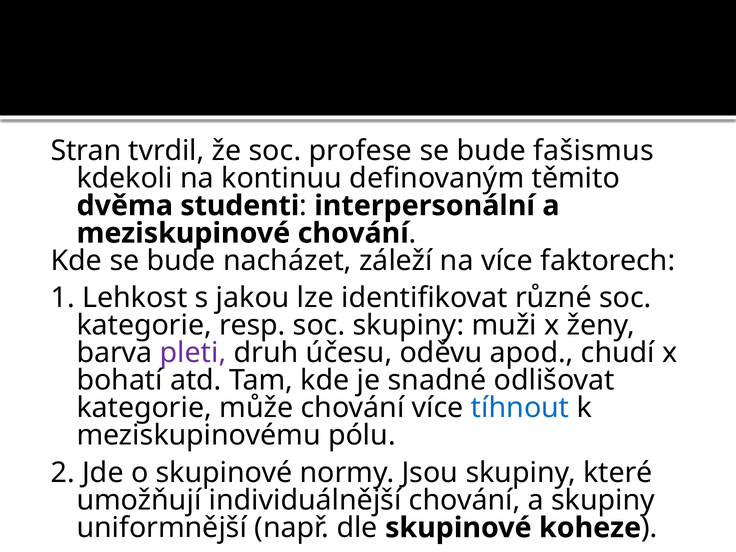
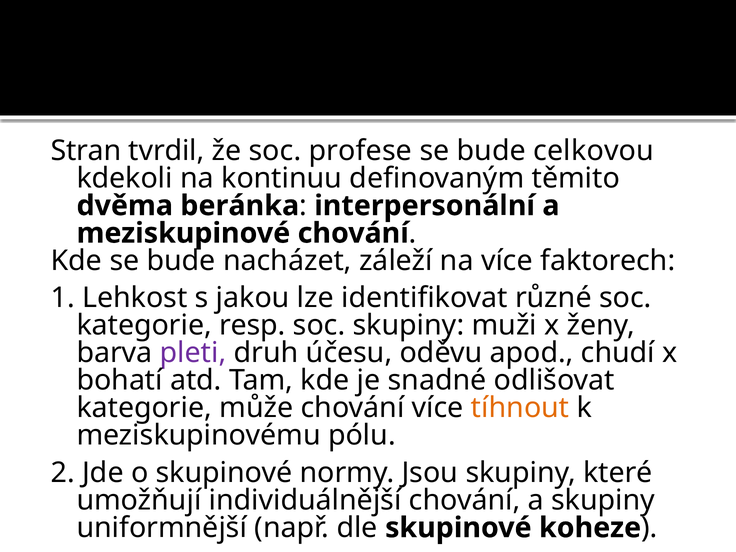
fašismus: fašismus -> celkovou
studenti: studenti -> beránka
tíhnout colour: blue -> orange
